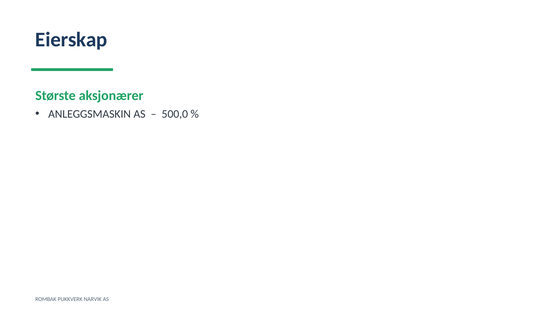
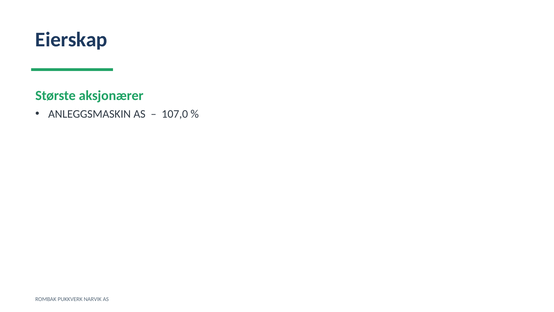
500,0: 500,0 -> 107,0
